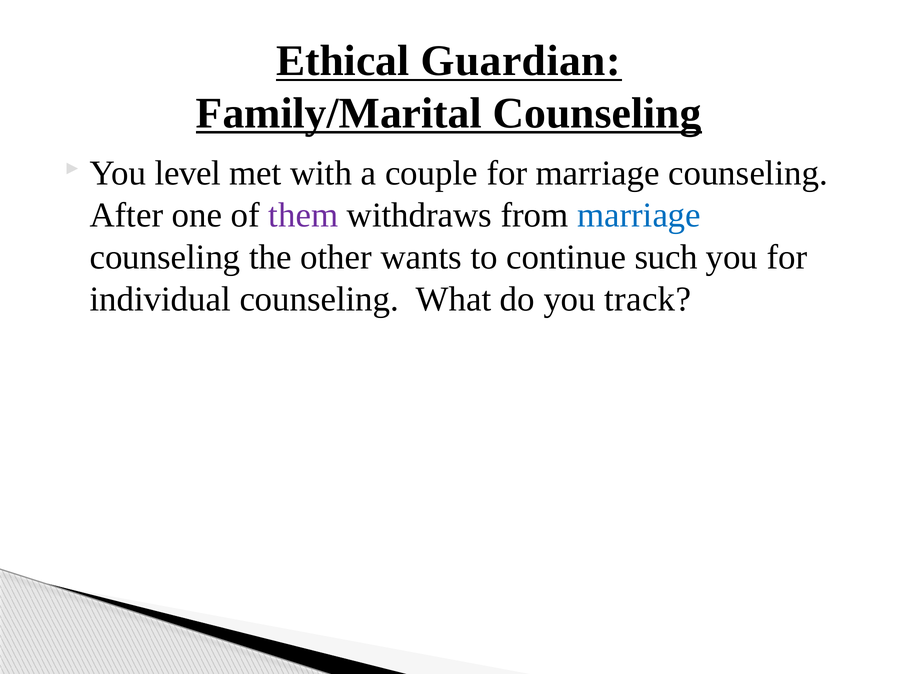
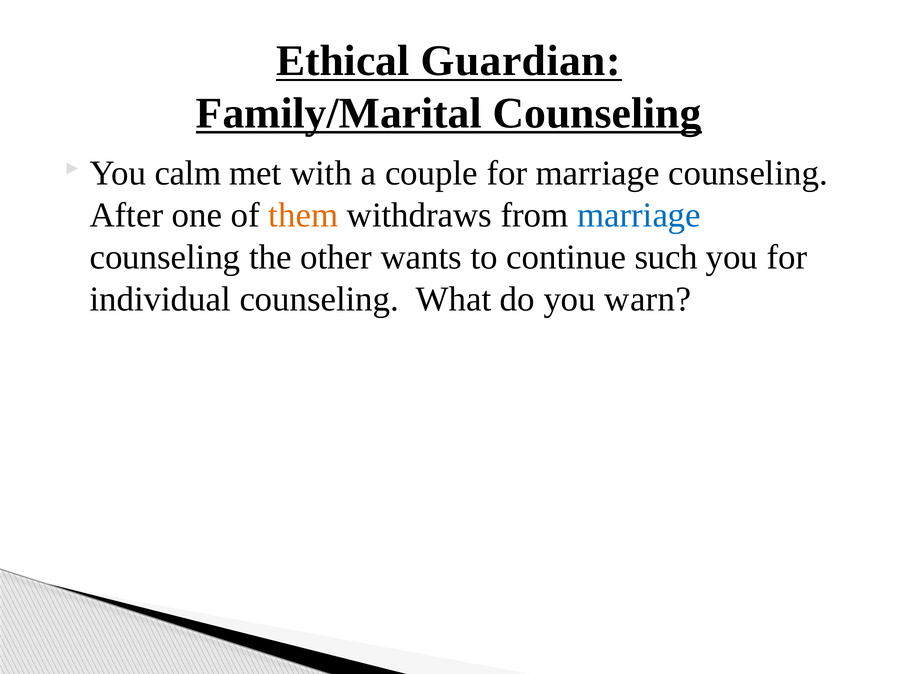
level: level -> calm
them colour: purple -> orange
track: track -> warn
